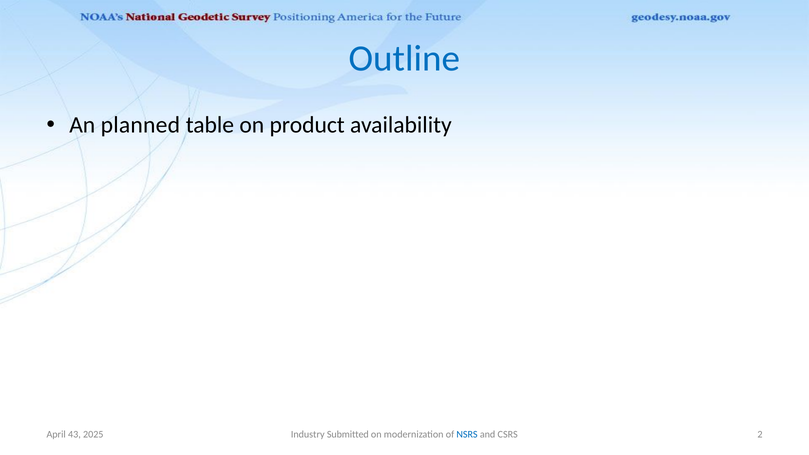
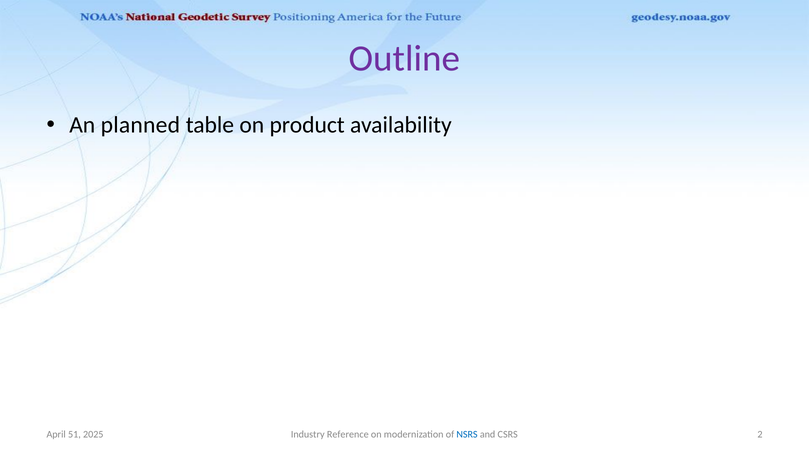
Outline colour: blue -> purple
43: 43 -> 51
Submitted: Submitted -> Reference
